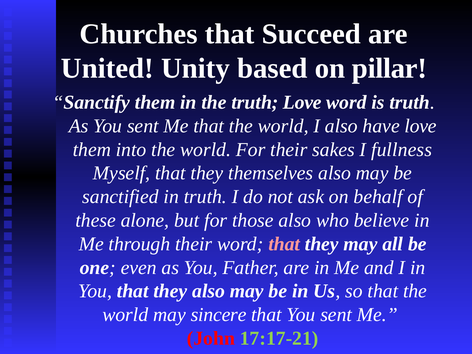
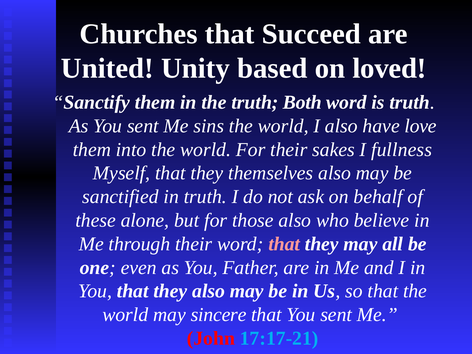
pillar: pillar -> loved
truth Love: Love -> Both
Me that: that -> sins
17:17-21 colour: light green -> light blue
